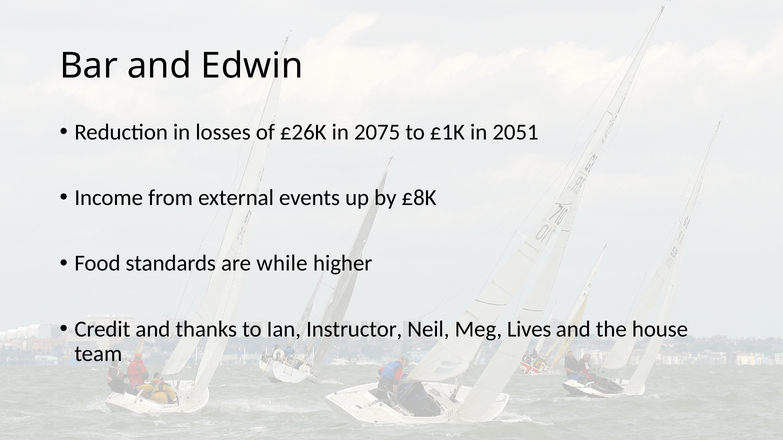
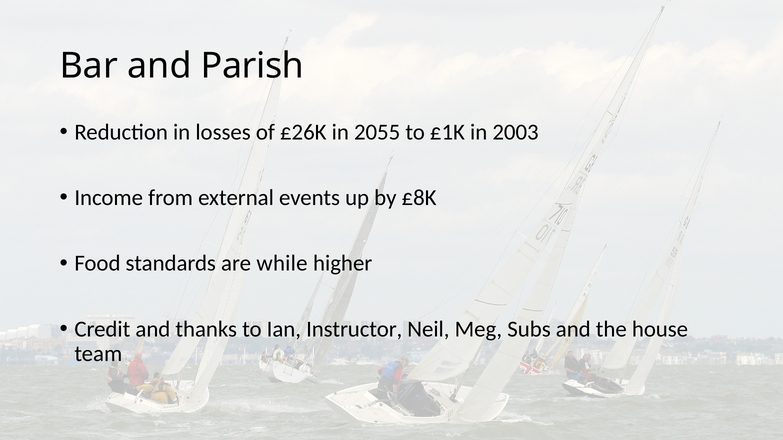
Edwin: Edwin -> Parish
2075: 2075 -> 2055
2051: 2051 -> 2003
Lives: Lives -> Subs
